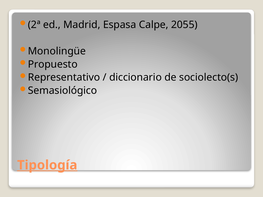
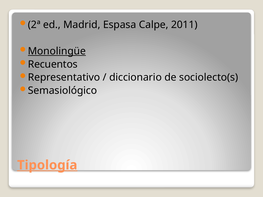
2055: 2055 -> 2011
Monolingüe underline: none -> present
Propuesto: Propuesto -> Recuentos
